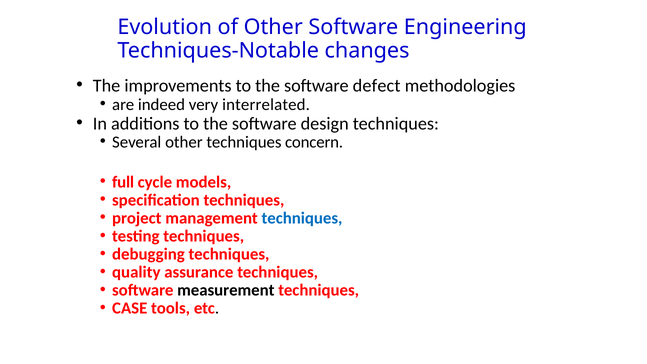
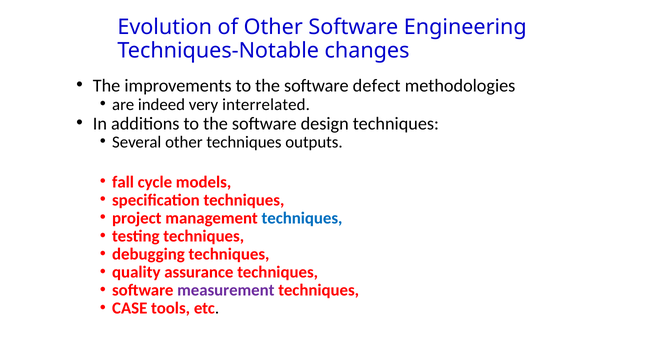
concern: concern -> outputs
full: full -> fall
measurement colour: black -> purple
